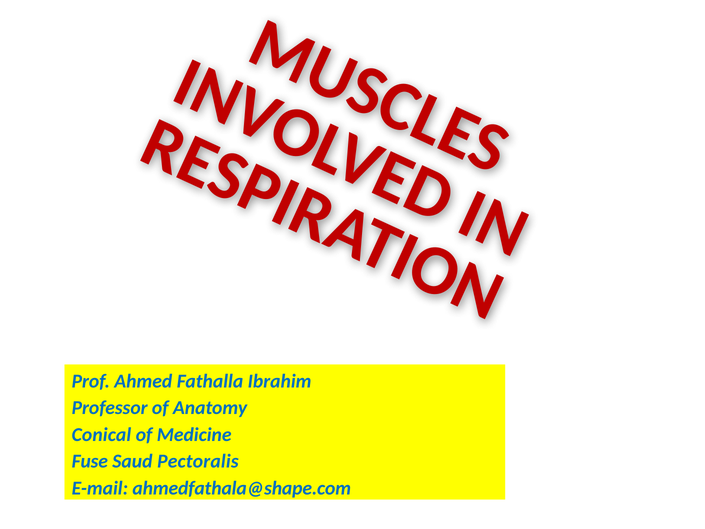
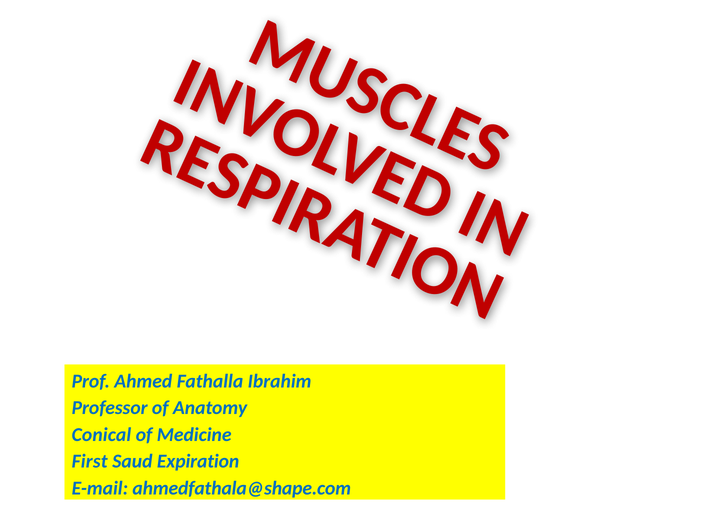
Fuse: Fuse -> First
Pectoralis: Pectoralis -> Expiration
